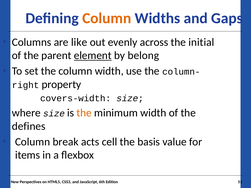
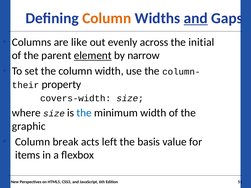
and at (196, 18) underline: none -> present
belong: belong -> narrow
right: right -> their
the at (84, 113) colour: orange -> blue
defines: defines -> graphic
cell: cell -> left
